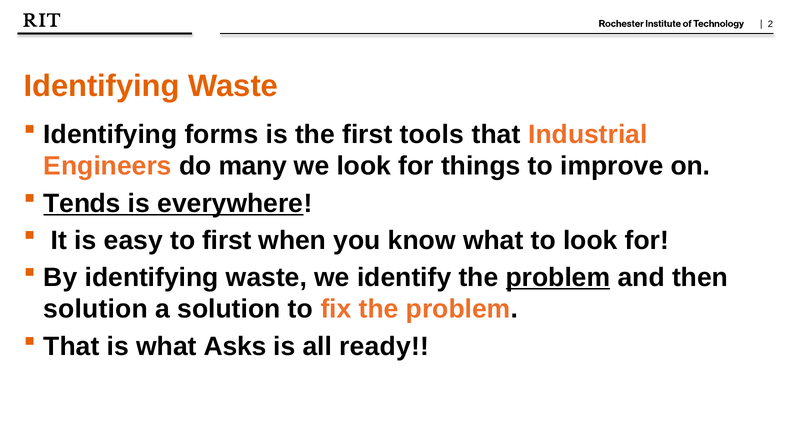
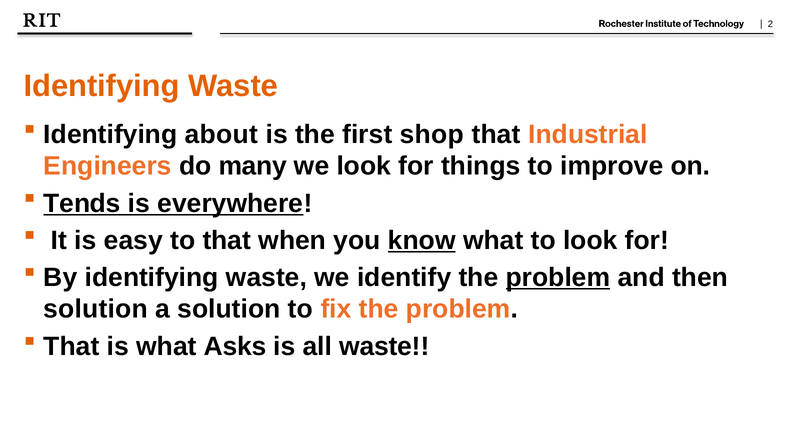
forms: forms -> about
tools: tools -> shop
to first: first -> that
know underline: none -> present
all ready: ready -> waste
